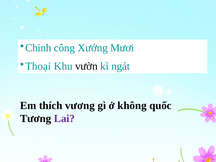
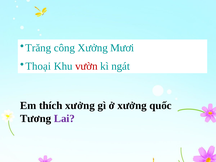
Chinh: Chinh -> Trăng
vườn colour: black -> red
thích vương: vương -> xưởng
ở không: không -> xưởng
